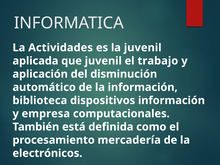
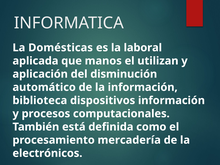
Actividades: Actividades -> Domésticas
la juvenil: juvenil -> laboral
que juvenil: juvenil -> manos
trabajo: trabajo -> utilizan
empresa: empresa -> procesos
